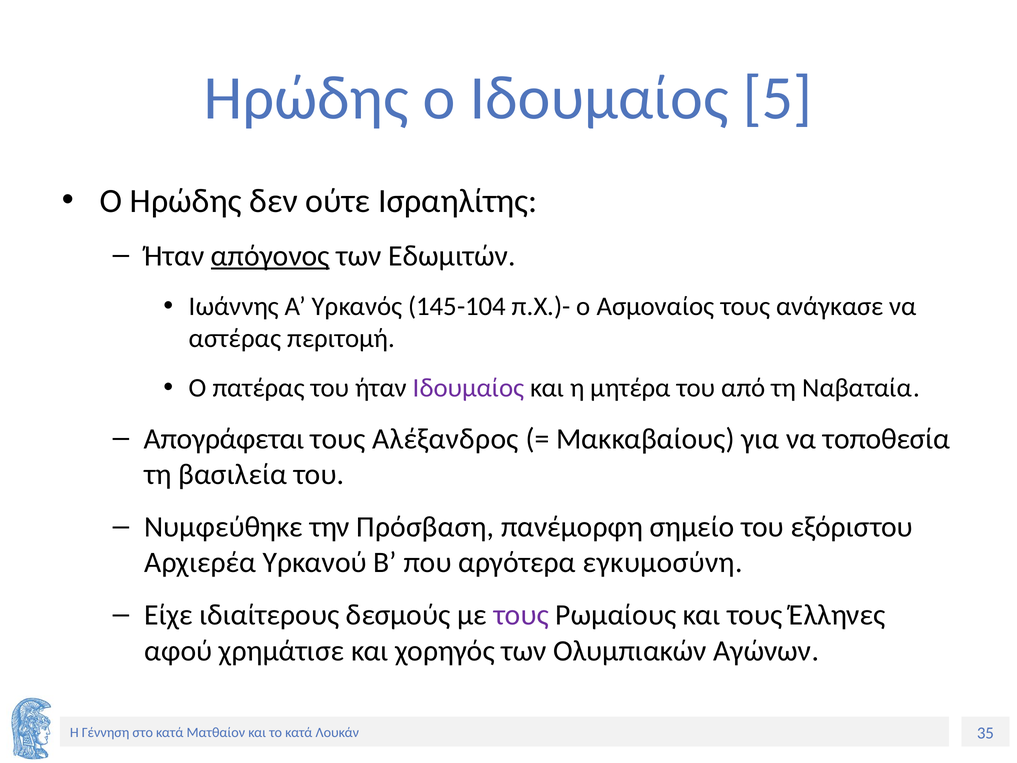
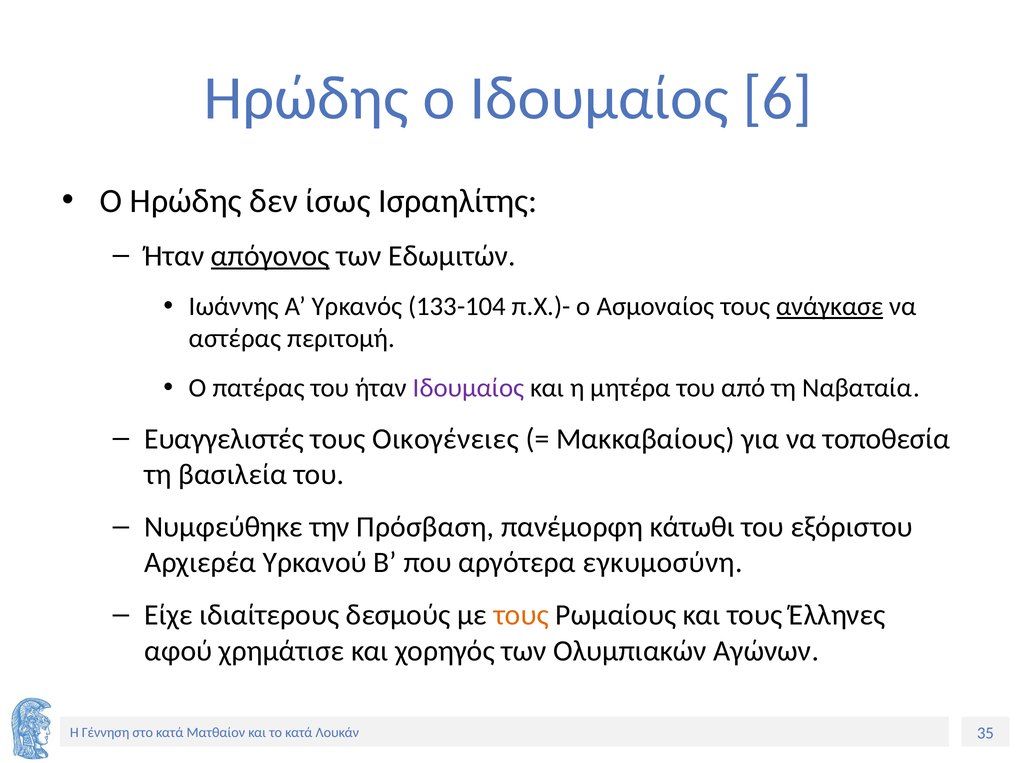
5: 5 -> 6
ούτε: ούτε -> ίσως
145-104: 145-104 -> 133-104
ανάγκασε underline: none -> present
Απογράφεται: Απογράφεται -> Ευαγγελιστές
Αλέξανδρος: Αλέξανδρος -> Οικογένειες
σημείο: σημείο -> κάτωθι
τους at (521, 615) colour: purple -> orange
